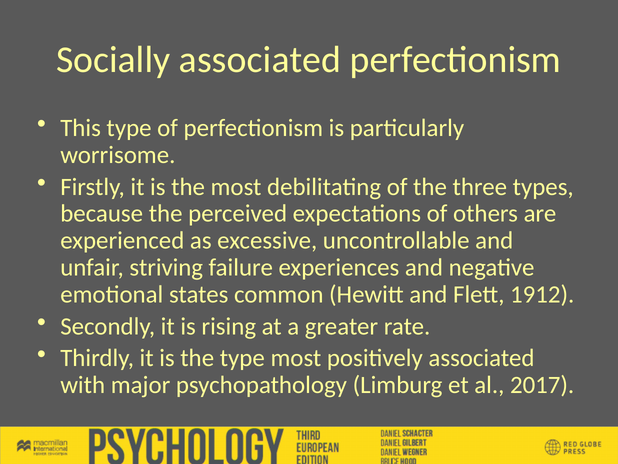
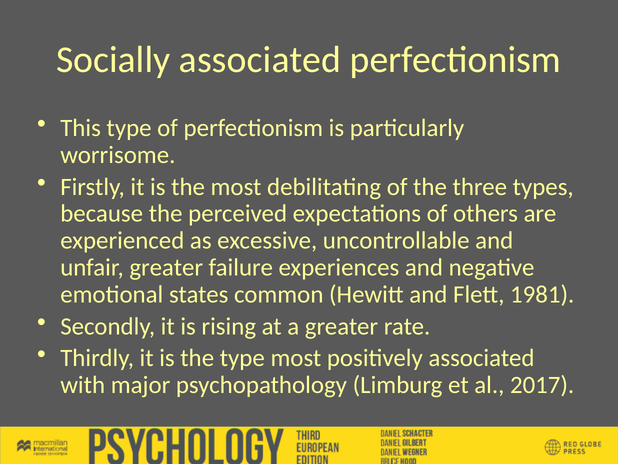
unfair striving: striving -> greater
1912: 1912 -> 1981
